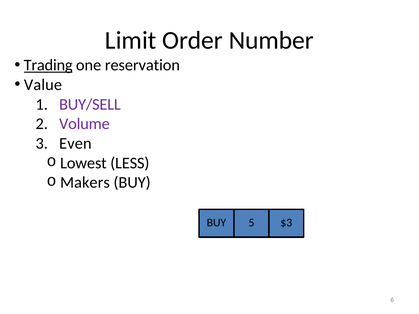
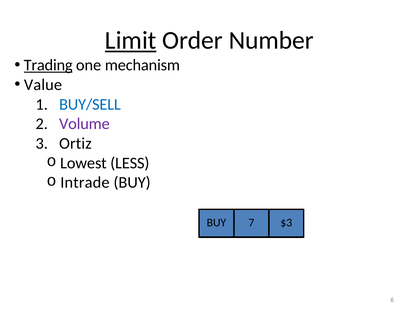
Limit underline: none -> present
reservation: reservation -> mechanism
BUY/SELL colour: purple -> blue
Even: Even -> Ortiz
Makers: Makers -> Intrade
5: 5 -> 7
